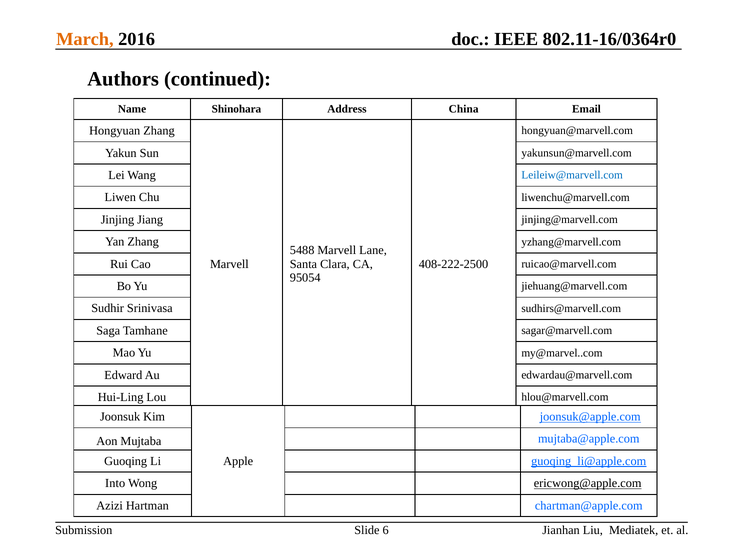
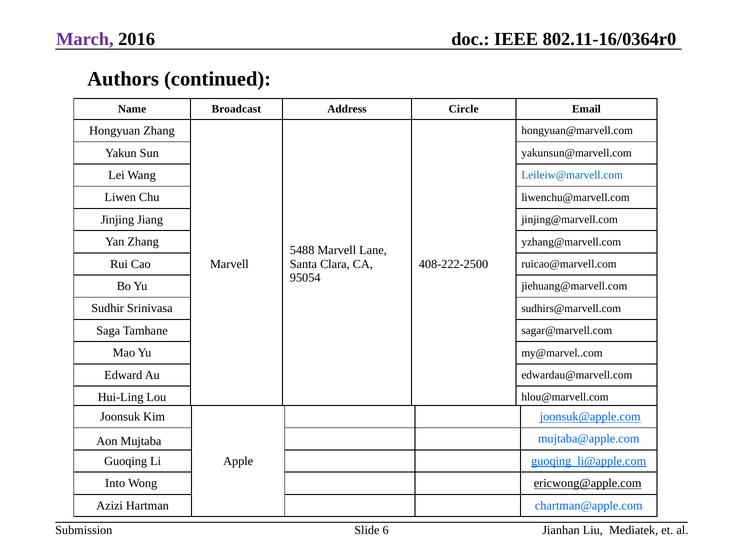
March colour: orange -> purple
Shinohara: Shinohara -> Broadcast
China: China -> Circle
